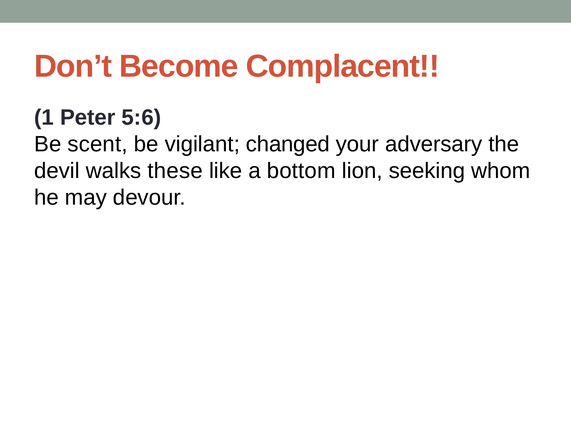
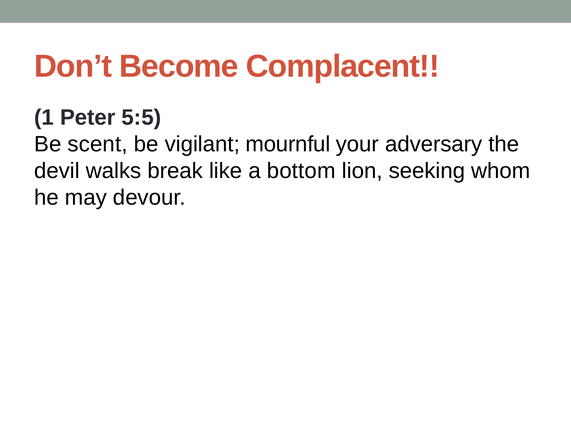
5:6: 5:6 -> 5:5
changed: changed -> mournful
these: these -> break
